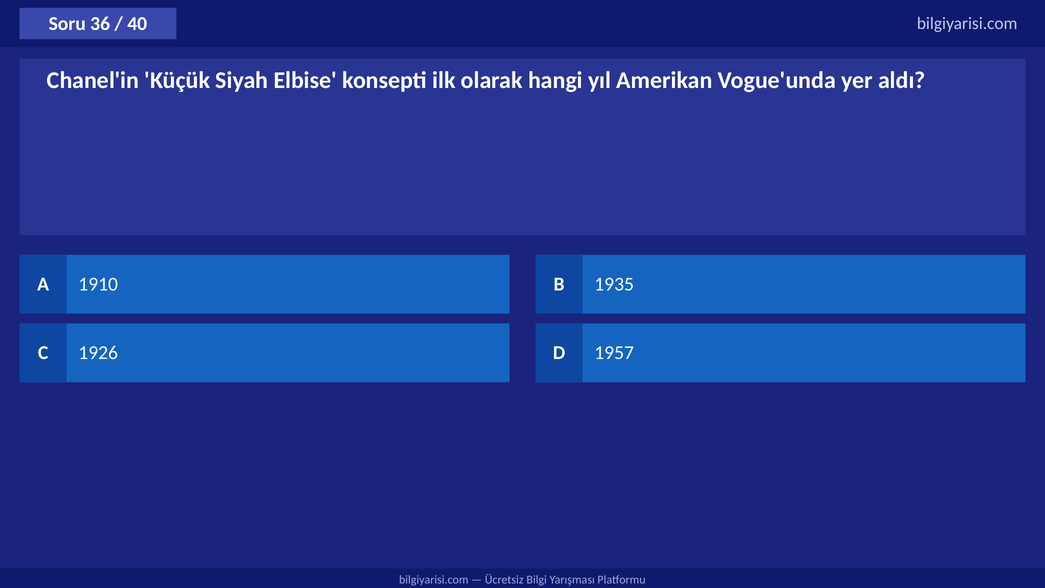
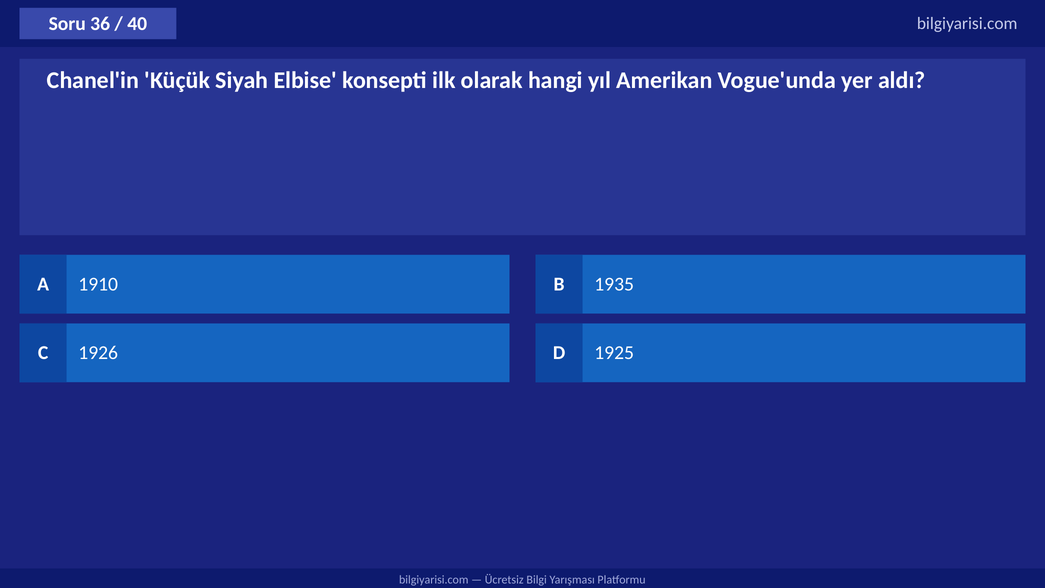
1957: 1957 -> 1925
